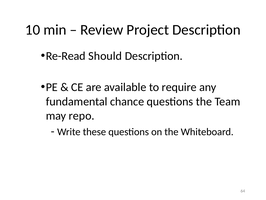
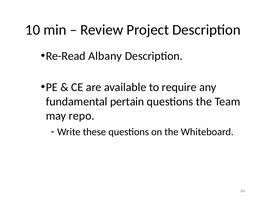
Should: Should -> Albany
chance: chance -> pertain
